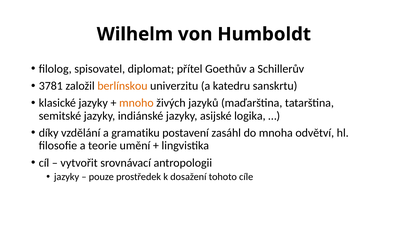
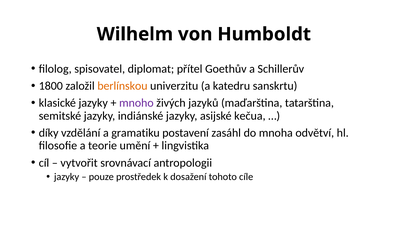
3781: 3781 -> 1800
mnoho colour: orange -> purple
logika: logika -> kečua
